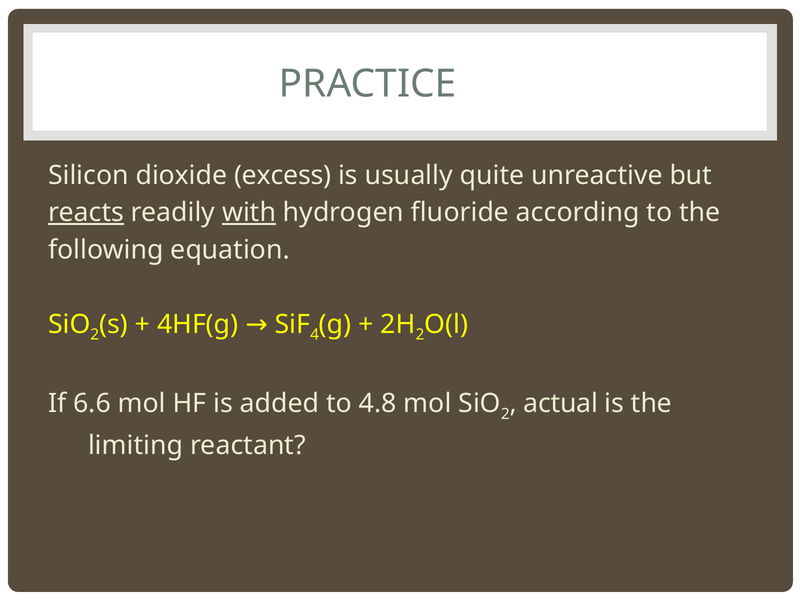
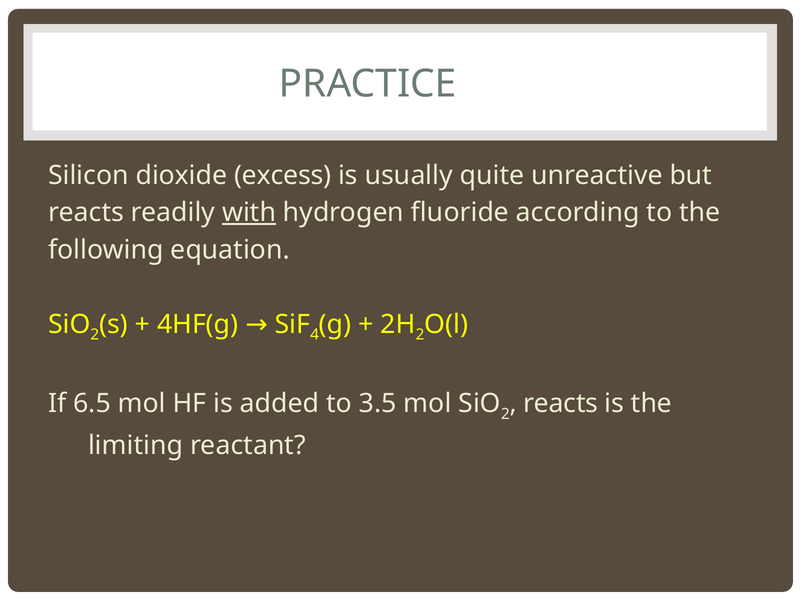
reacts at (86, 213) underline: present -> none
6.6: 6.6 -> 6.5
4.8: 4.8 -> 3.5
actual at (561, 404): actual -> reacts
